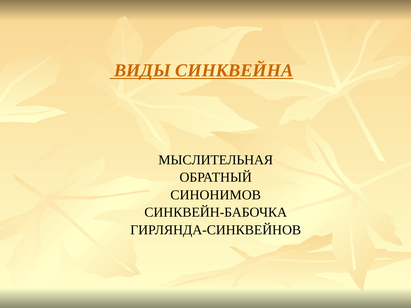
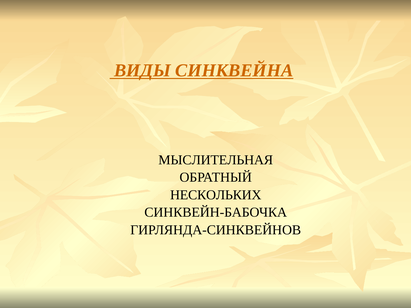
СИНОНИМОВ: СИНОНИМОВ -> НЕСКОЛЬКИХ
